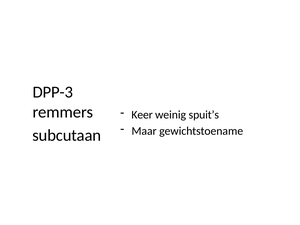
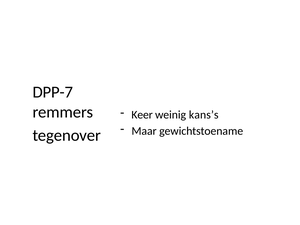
DPP-3: DPP-3 -> DPP-7
spuit’s: spuit’s -> kans’s
subcutaan: subcutaan -> tegenover
